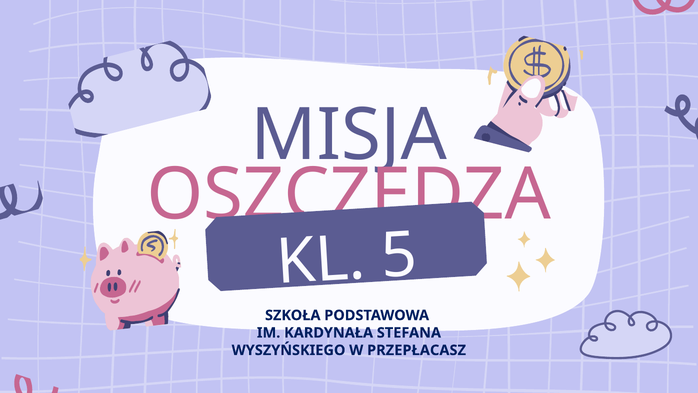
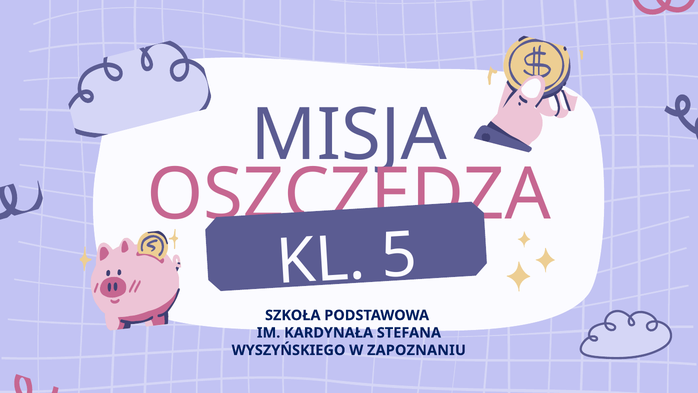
PRZEPŁACASZ: PRZEPŁACASZ -> ZAPOZNANIU
